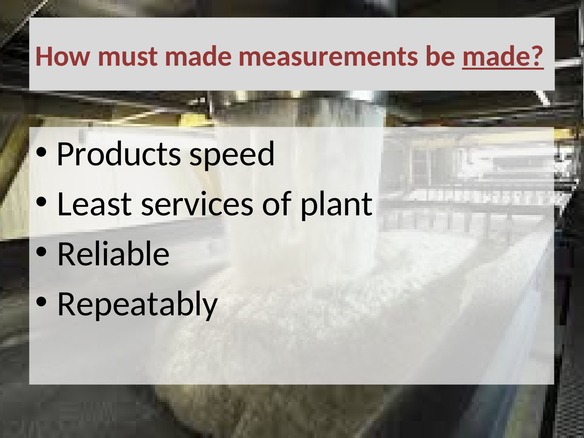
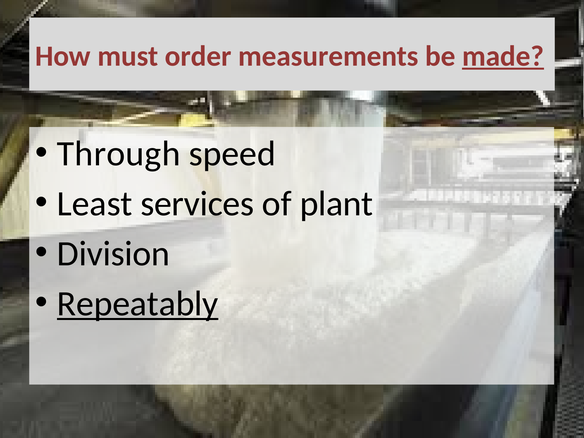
must made: made -> order
Products: Products -> Through
Reliable: Reliable -> Division
Repeatably underline: none -> present
